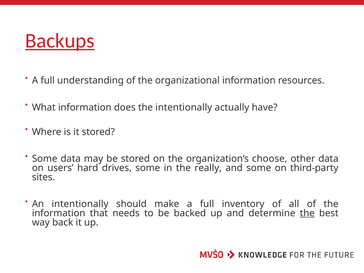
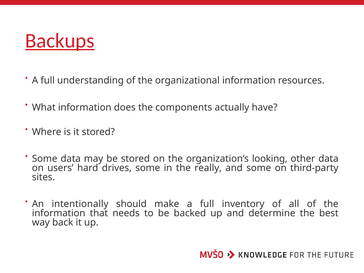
the intentionally: intentionally -> components
choose: choose -> looking
the at (307, 213) underline: present -> none
